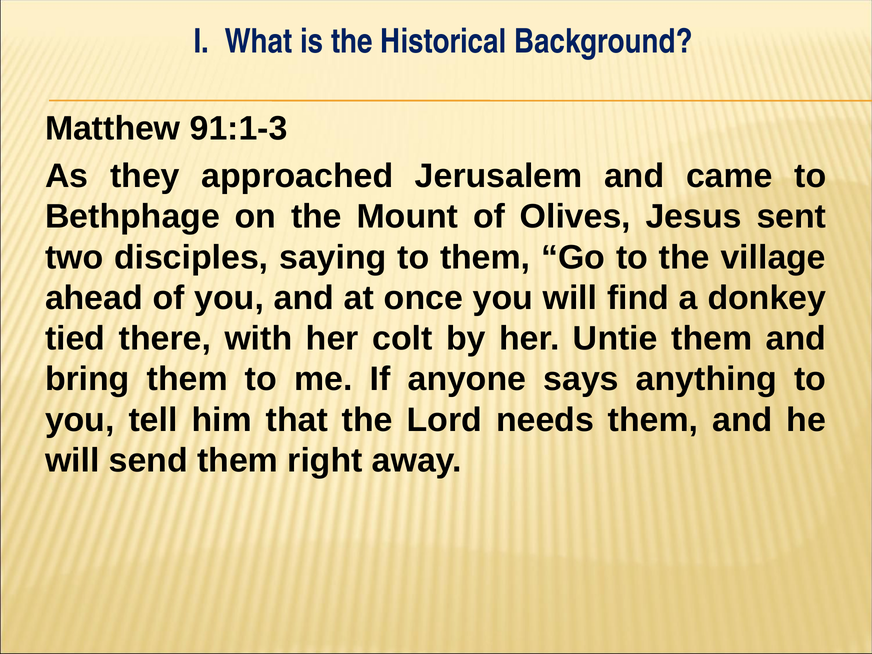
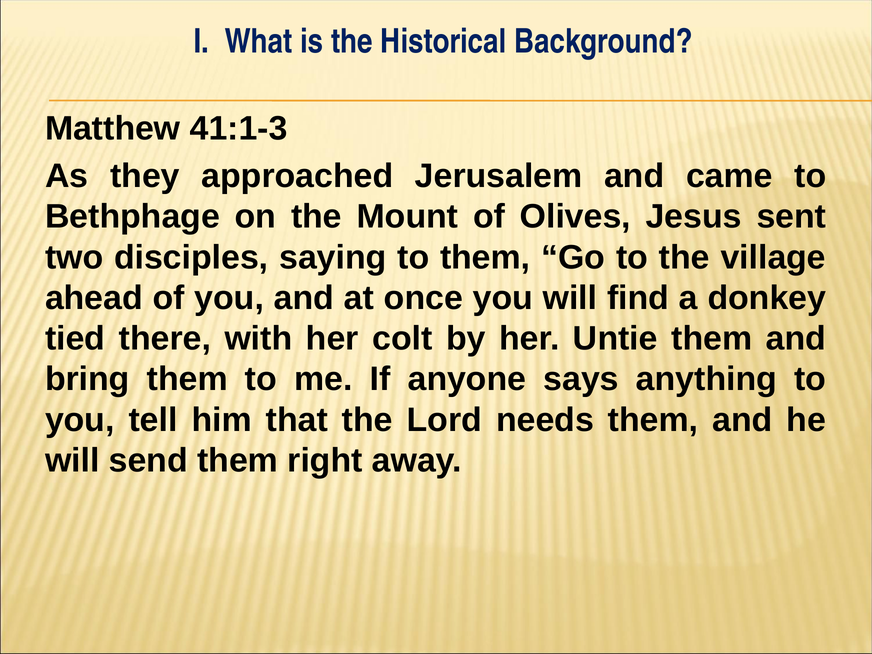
91:1-3: 91:1-3 -> 41:1-3
